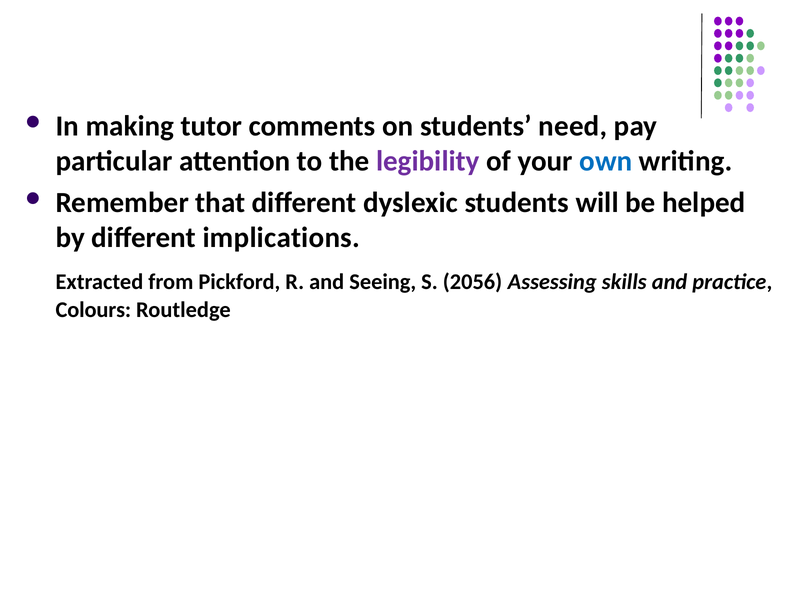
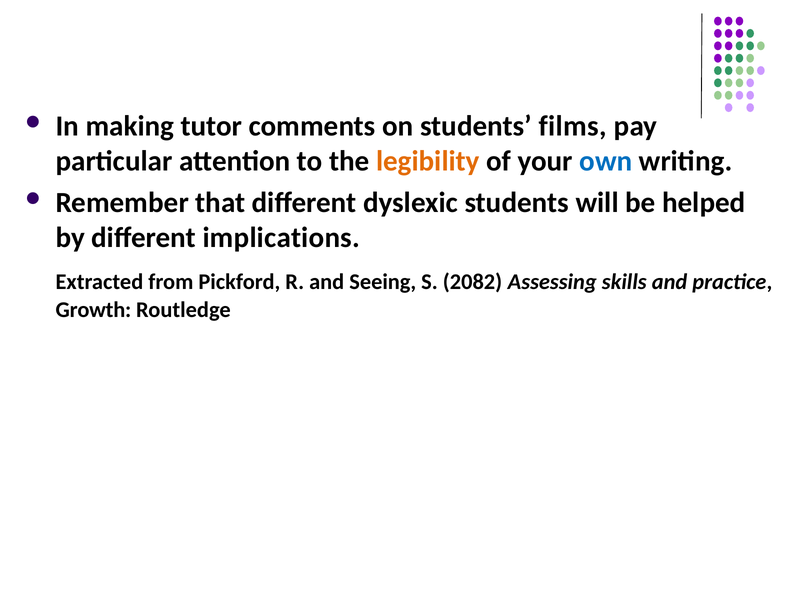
need: need -> films
legibility colour: purple -> orange
2056: 2056 -> 2082
Colours: Colours -> Growth
